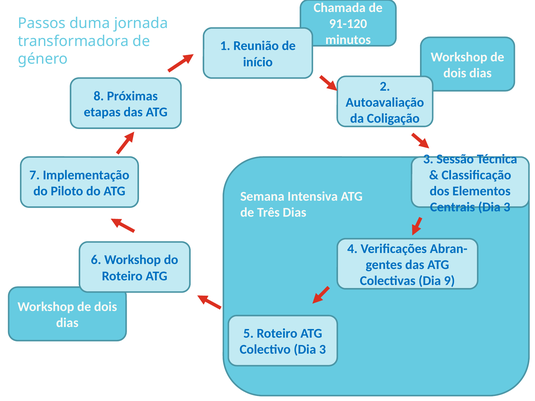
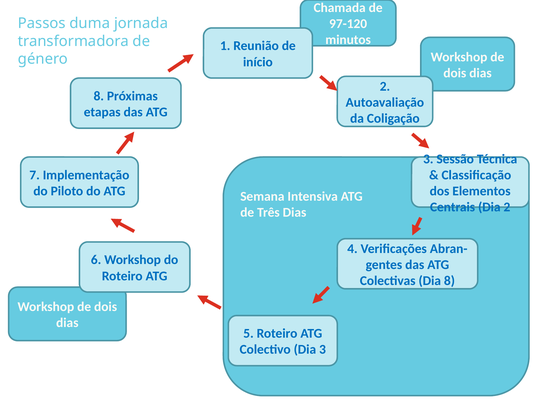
91-120: 91-120 -> 97-120
Centrais Dia 3: 3 -> 2
Dia 9: 9 -> 8
